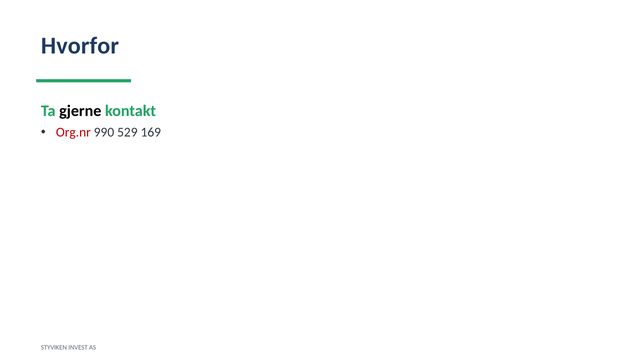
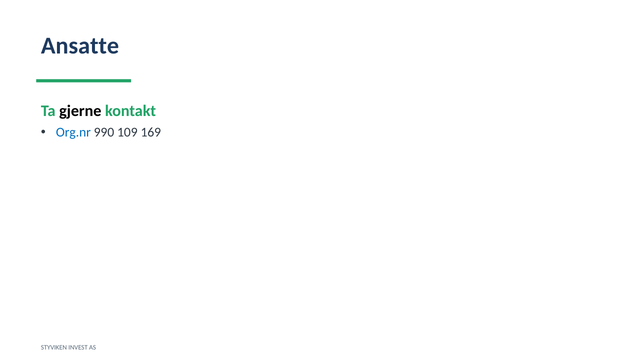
Hvorfor: Hvorfor -> Ansatte
Org.nr colour: red -> blue
529: 529 -> 109
